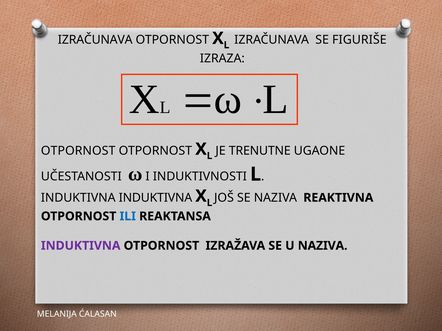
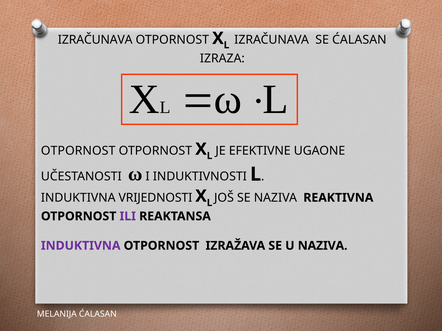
SE FIGURIŠE: FIGURIŠE -> ĆALASAN
TRENUTNE: TRENUTNE -> EFEKTIVNE
INDUKTIVNA INDUKTIVNA: INDUKTIVNA -> VRIJEDNOSTI
ILI colour: blue -> purple
